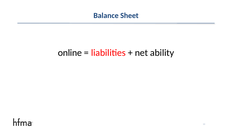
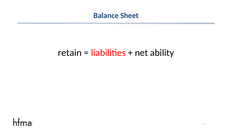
online: online -> retain
